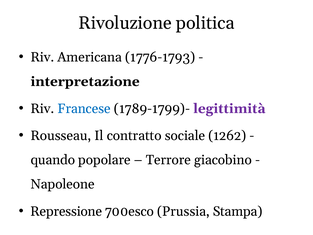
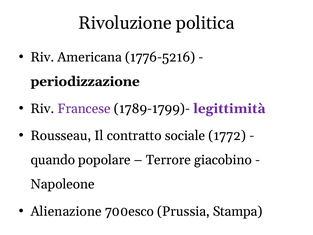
1776-1793: 1776-1793 -> 1776-5216
interpretazione: interpretazione -> periodizzazione
Francese colour: blue -> purple
1262: 1262 -> 1772
Repressione: Repressione -> Alienazione
